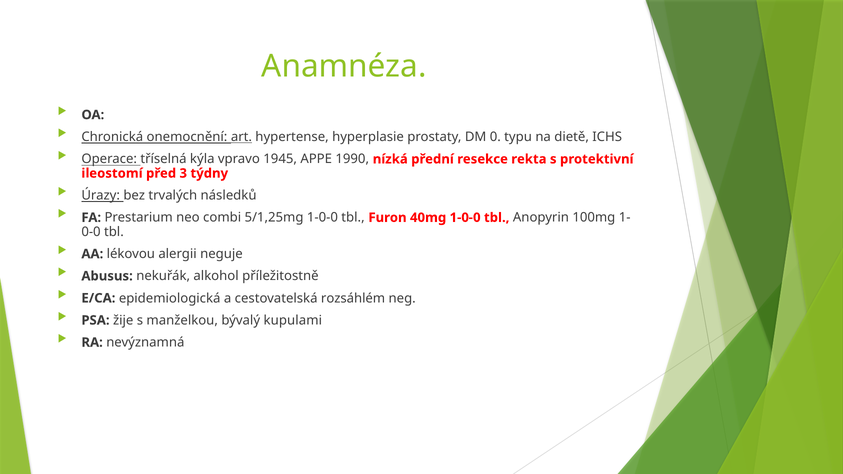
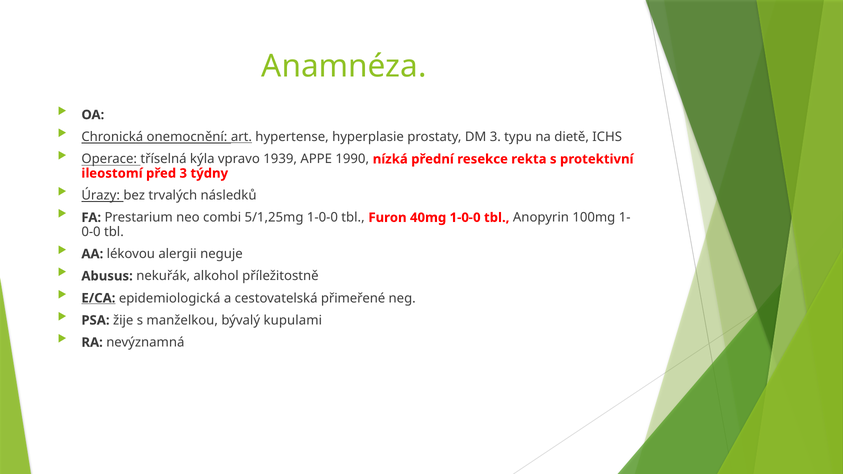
DM 0: 0 -> 3
1945: 1945 -> 1939
E/CA underline: none -> present
rozsáhlém: rozsáhlém -> přimeřené
